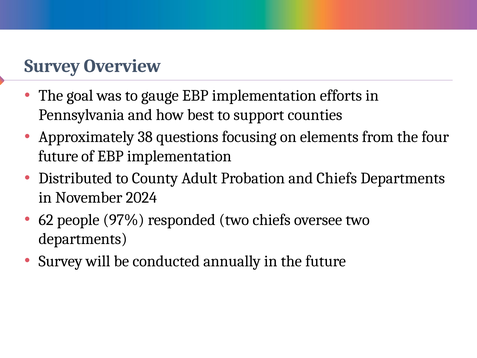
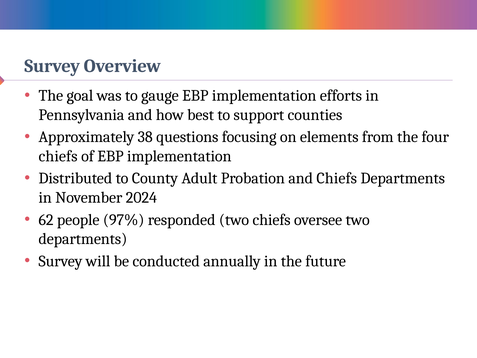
future at (58, 156): future -> chiefs
